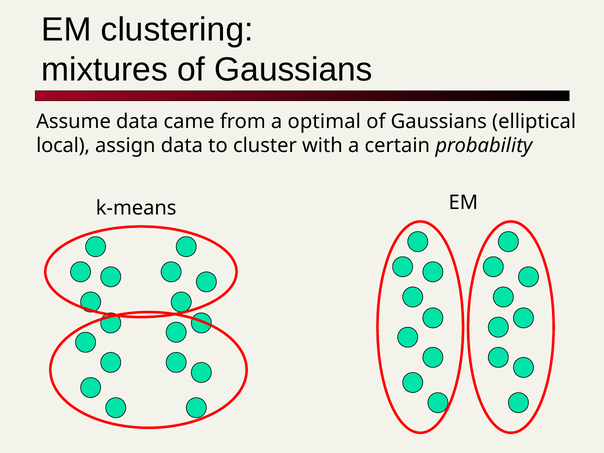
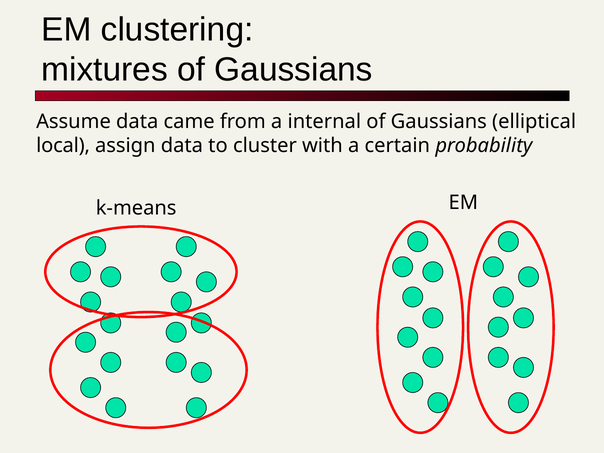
optimal: optimal -> internal
